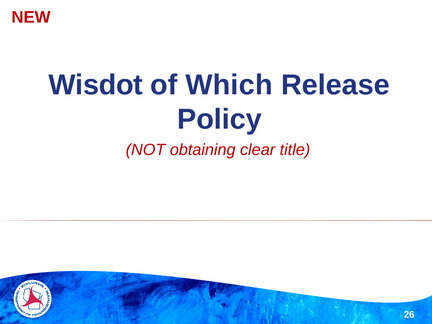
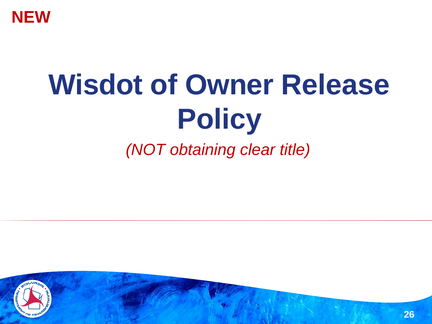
Which: Which -> Owner
